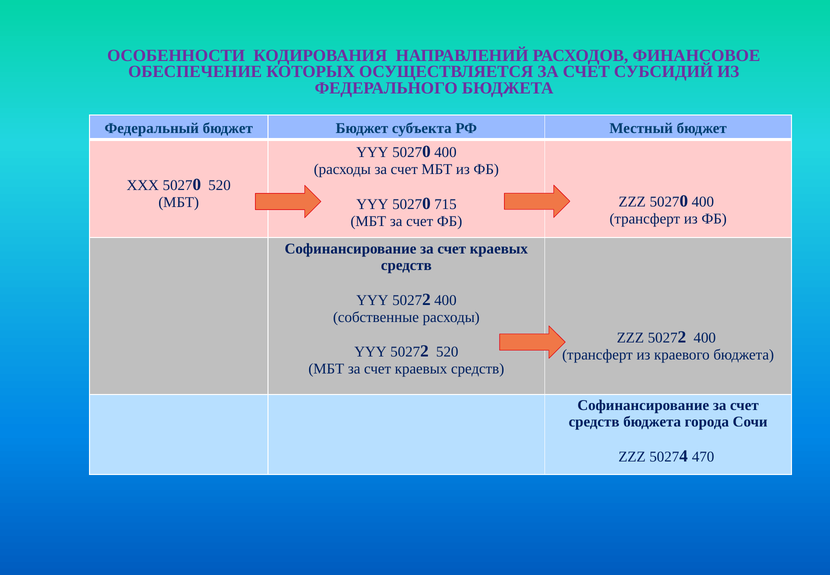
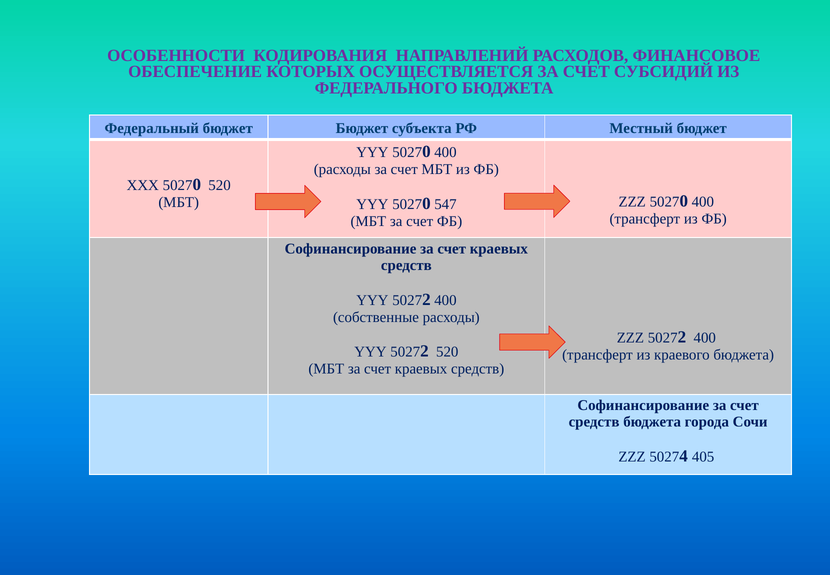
715: 715 -> 547
470: 470 -> 405
